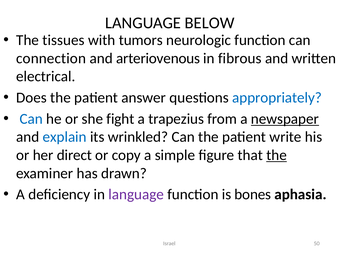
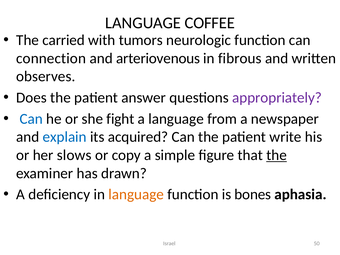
BELOW: BELOW -> COFFEE
tissues: tissues -> carried
electrical: electrical -> observes
appropriately colour: blue -> purple
a trapezius: trapezius -> language
newspaper underline: present -> none
wrinkled: wrinkled -> acquired
direct: direct -> slows
language at (136, 194) colour: purple -> orange
